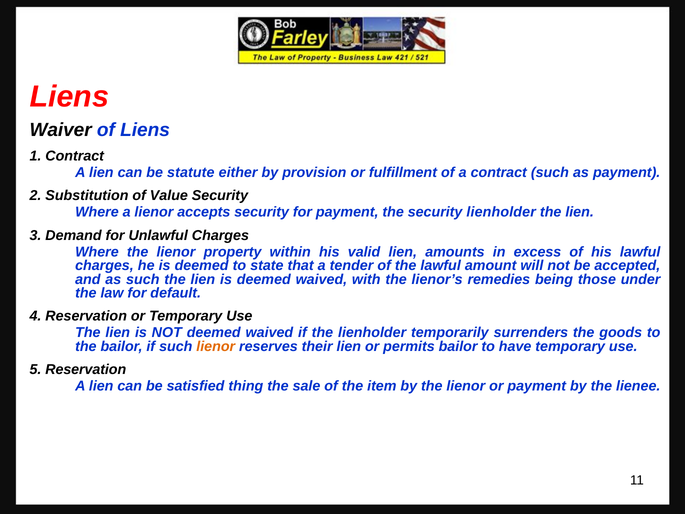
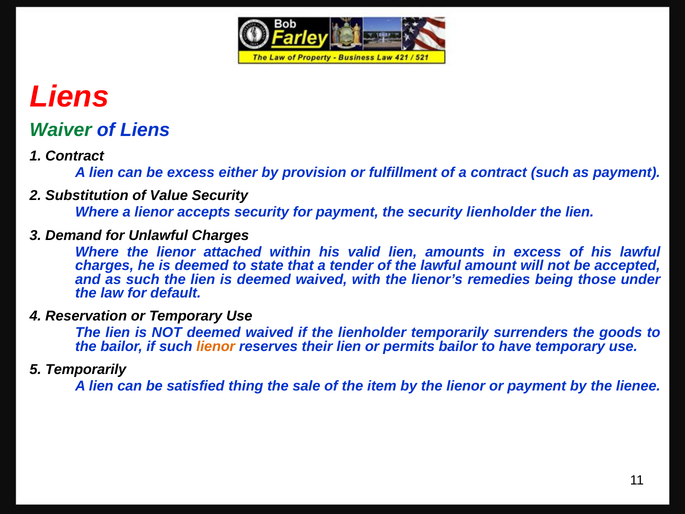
Waiver colour: black -> green
be statute: statute -> excess
property: property -> attached
5 Reservation: Reservation -> Temporarily
